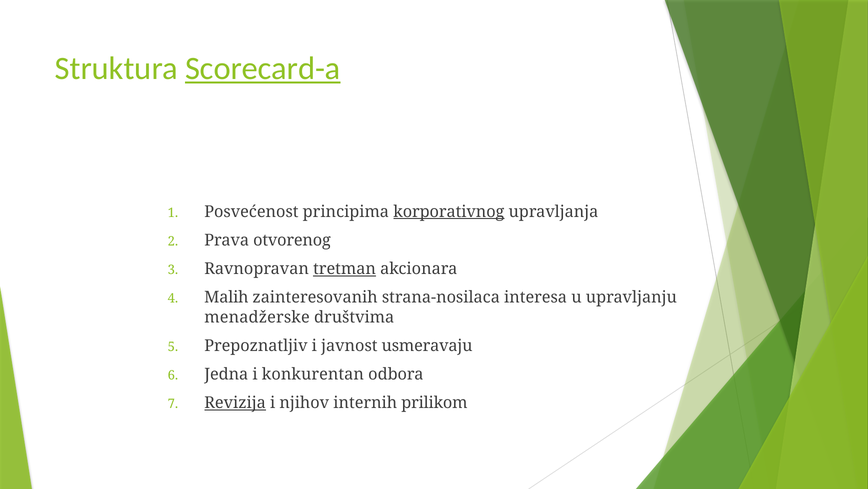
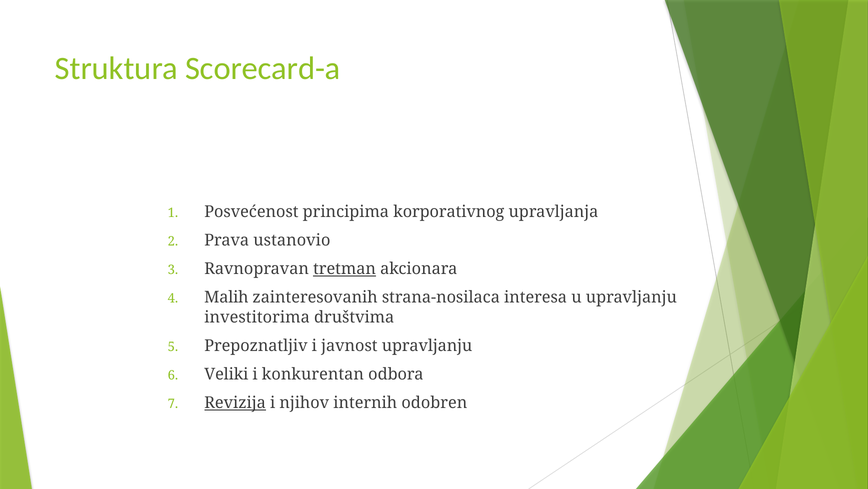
Scorecard-a underline: present -> none
korporativnog underline: present -> none
otvorenog: otvorenog -> ustanovio
menadžerske: menadžerske -> investitorima
javnost usmeravaju: usmeravaju -> upravljanju
Jedna: Jedna -> Veliki
prilikom: prilikom -> odobren
